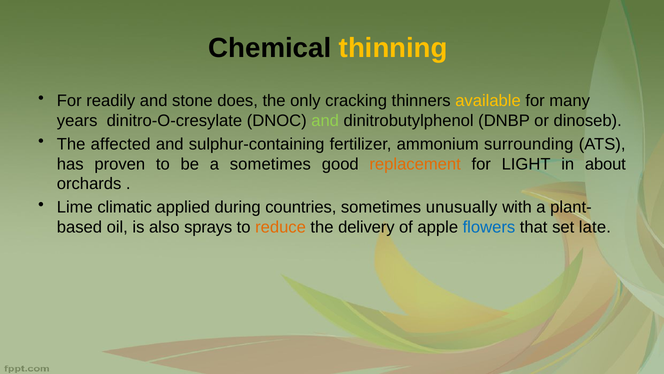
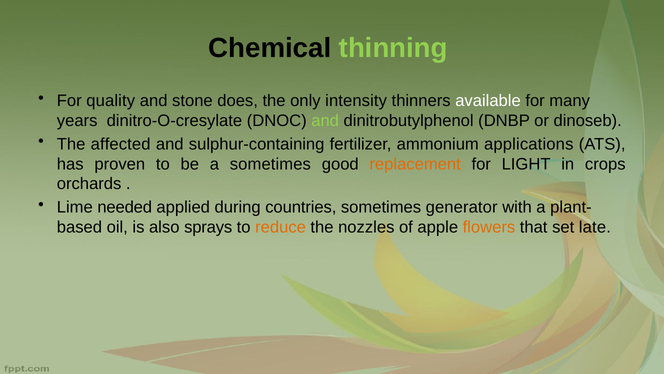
thinning colour: yellow -> light green
readily: readily -> quality
cracking: cracking -> intensity
available colour: yellow -> white
surrounding: surrounding -> applications
about: about -> crops
climatic: climatic -> needed
unusually: unusually -> generator
delivery: delivery -> nozzles
flowers colour: blue -> orange
